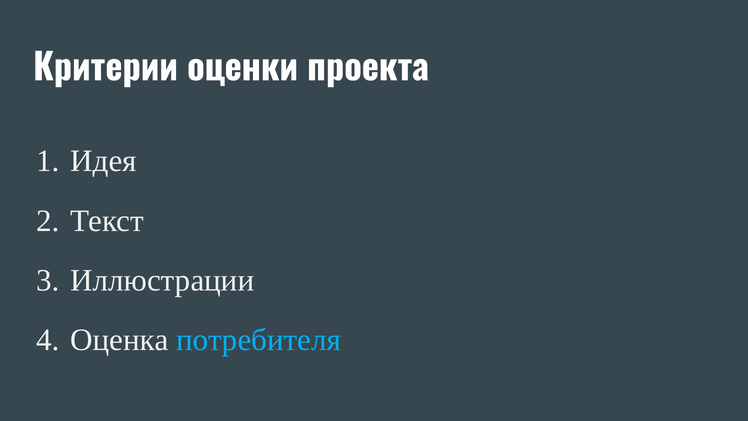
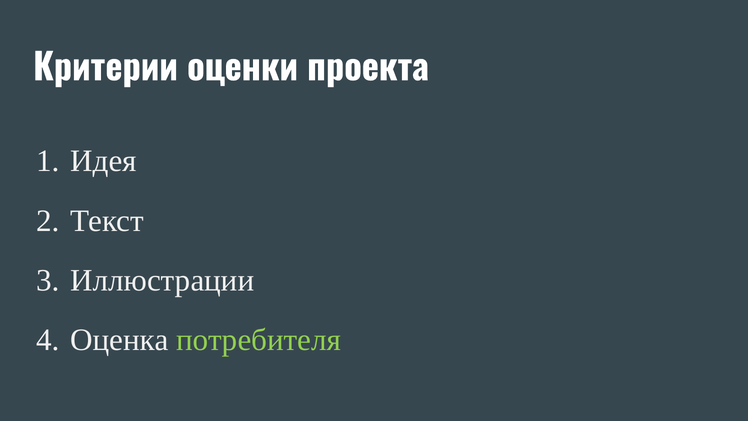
потребителя colour: light blue -> light green
